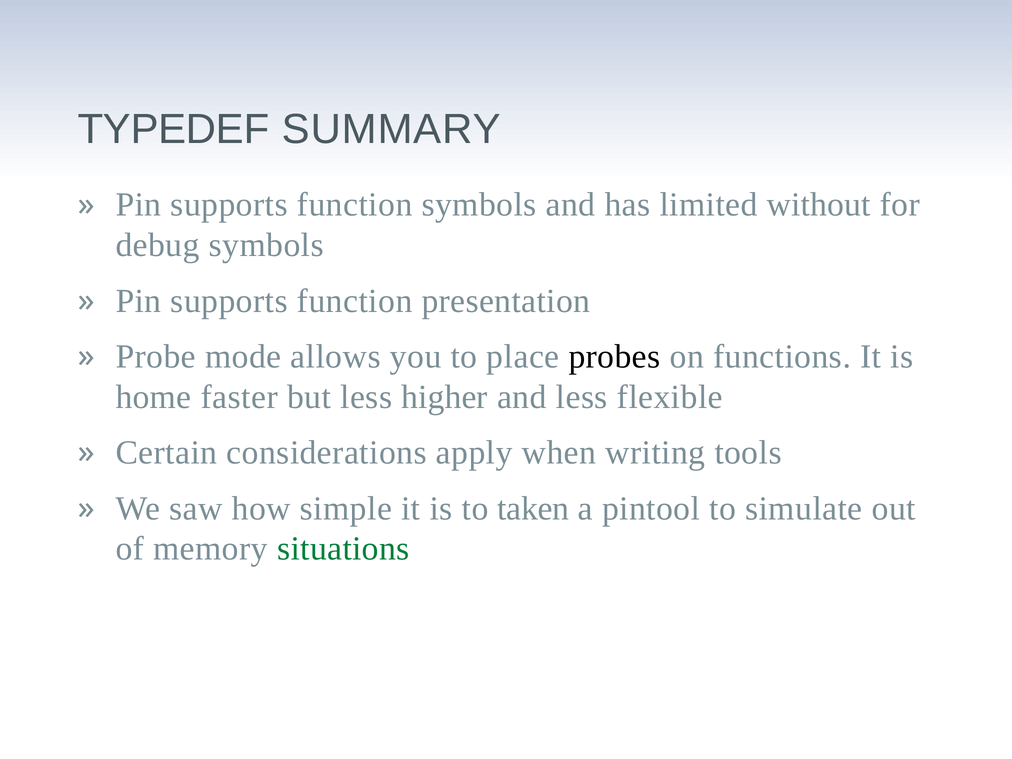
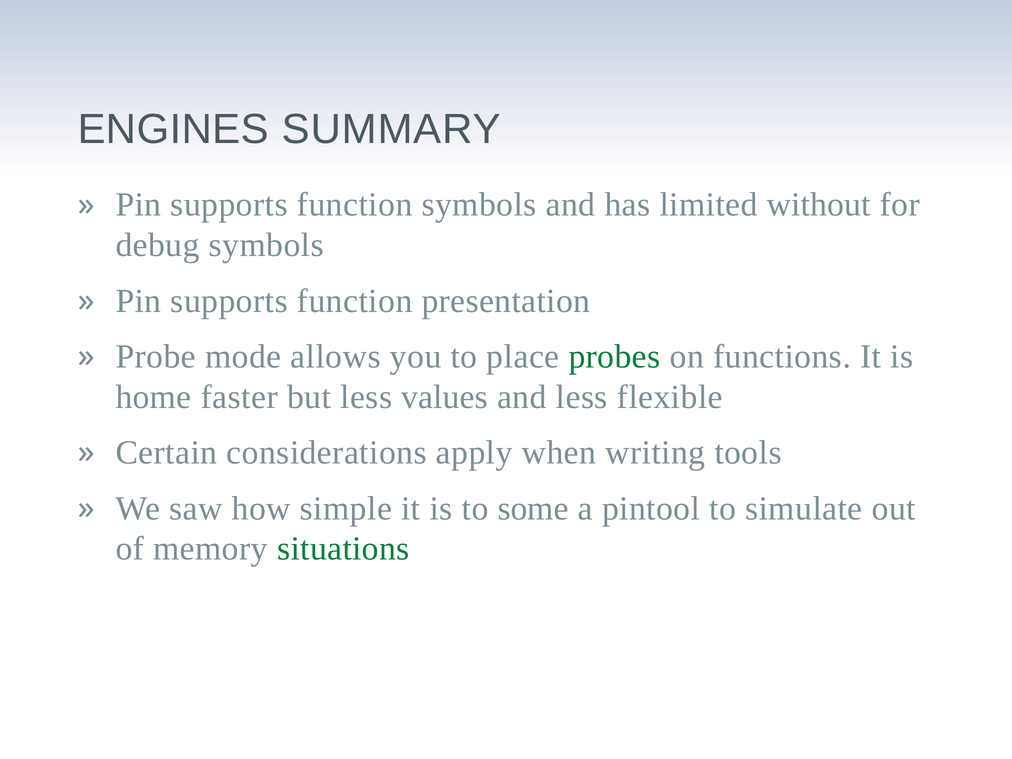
TYPEDEF: TYPEDEF -> ENGINES
probes colour: black -> green
higher: higher -> values
taken: taken -> some
